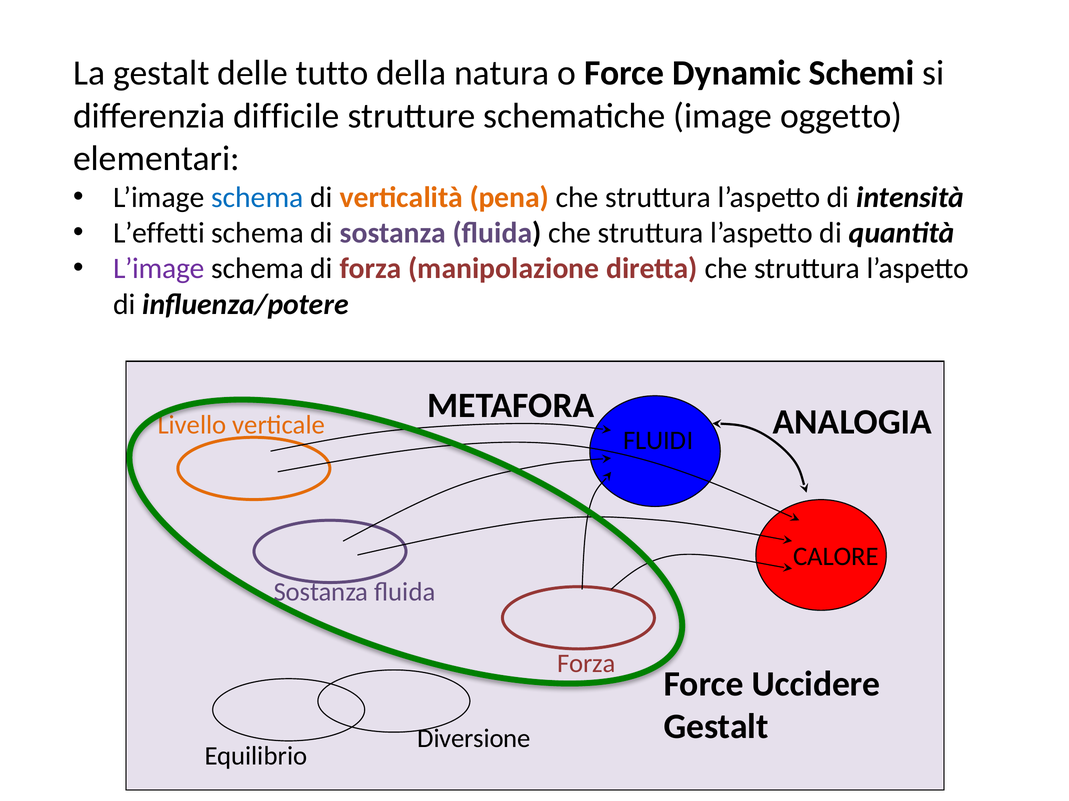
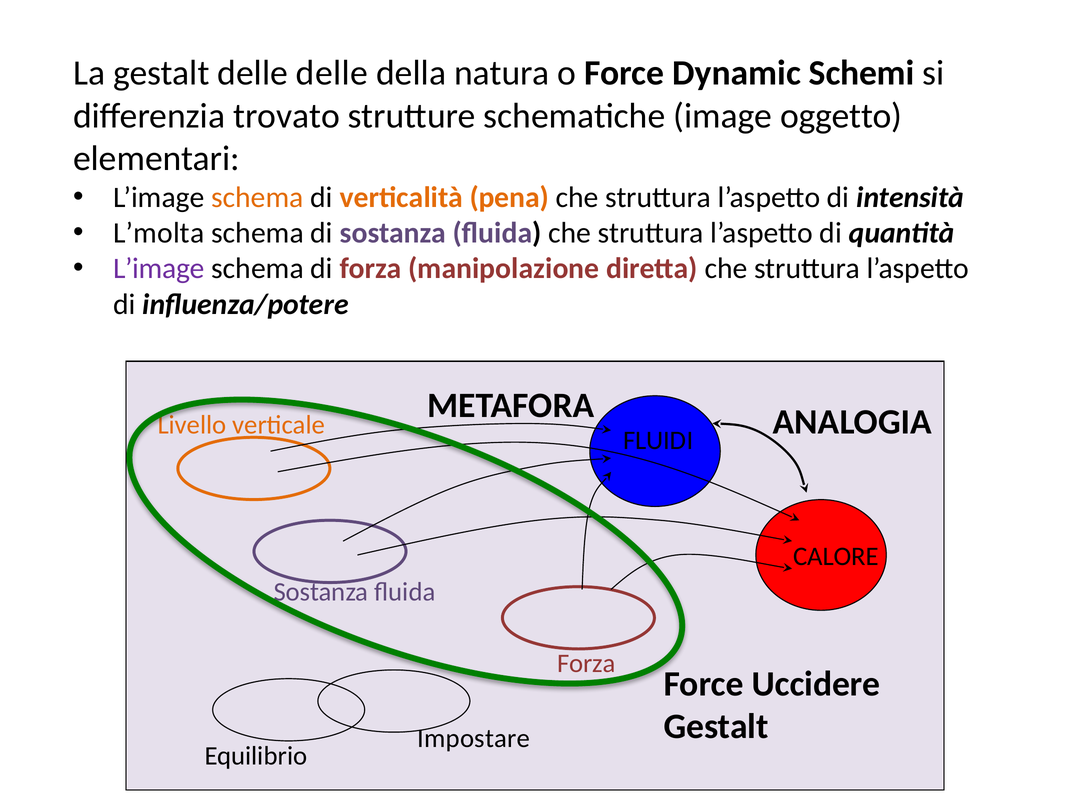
delle tutto: tutto -> delle
difficile: difficile -> trovato
schema at (257, 198) colour: blue -> orange
L’effetti: L’effetti -> L’molta
Diversione: Diversione -> Impostare
